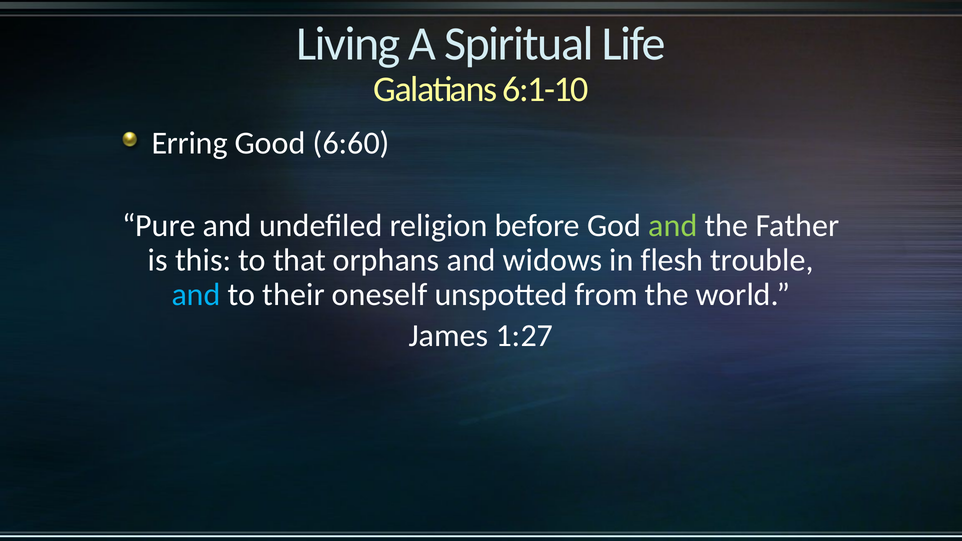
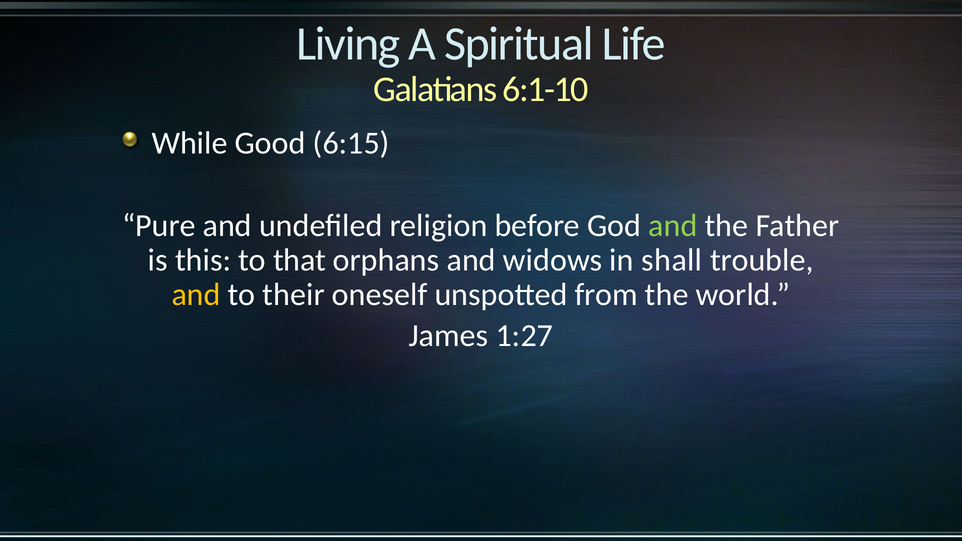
Erring: Erring -> While
6:60: 6:60 -> 6:15
flesh: flesh -> shall
and at (196, 295) colour: light blue -> yellow
